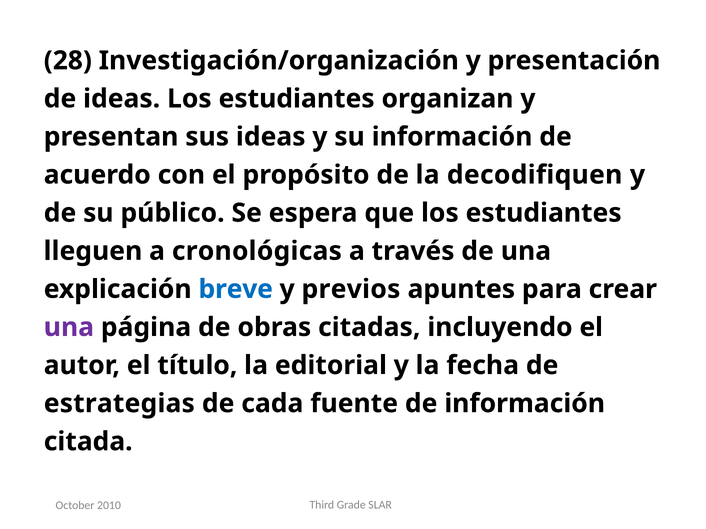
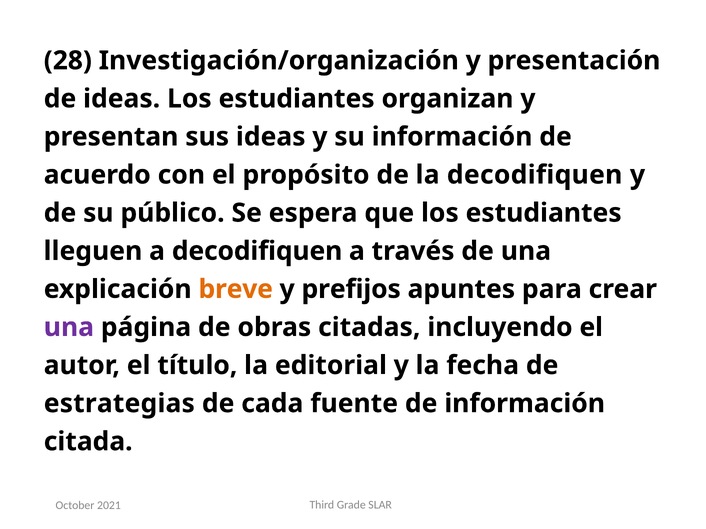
a cronológicas: cronológicas -> decodifiquen
breve colour: blue -> orange
previos: previos -> prefijos
2010: 2010 -> 2021
